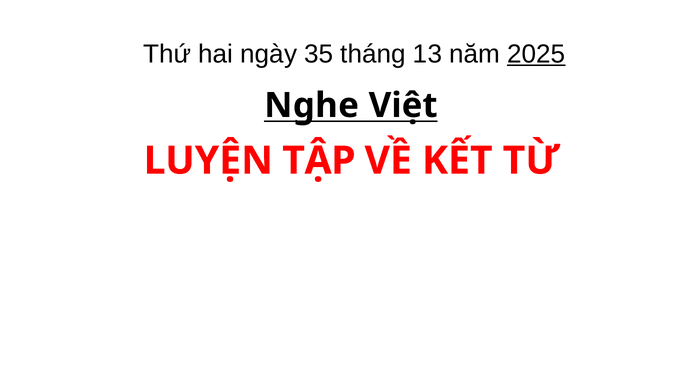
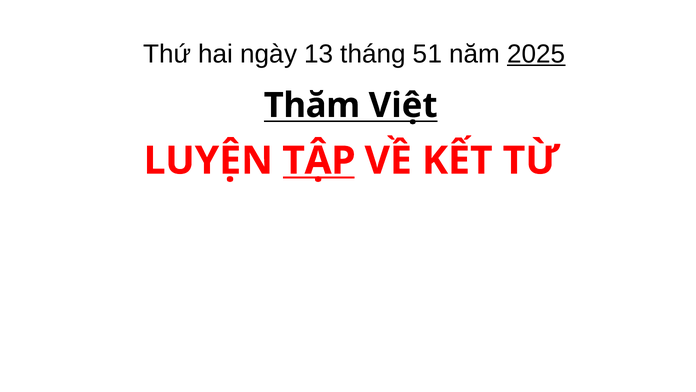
35: 35 -> 13
13: 13 -> 51
Nghe: Nghe -> Thăm
TẬP underline: none -> present
